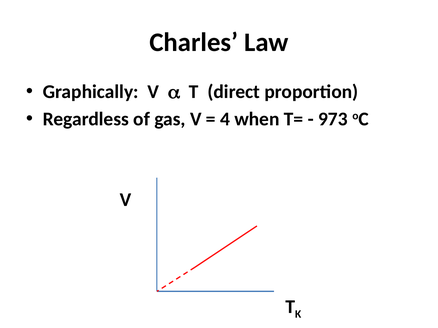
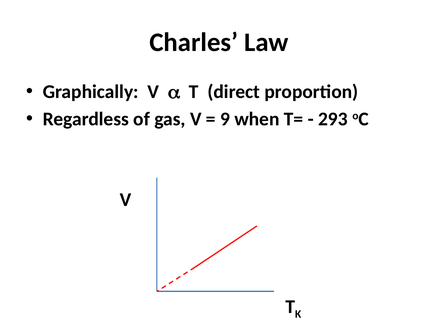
4: 4 -> 9
973: 973 -> 293
